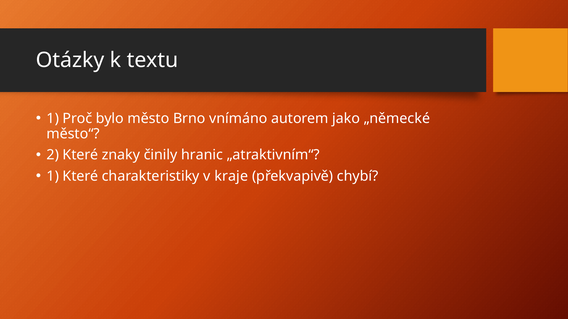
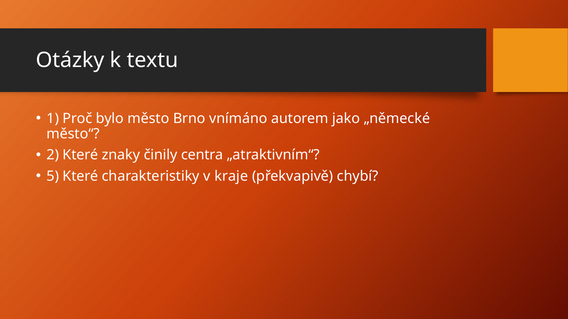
hranic: hranic -> centra
1 at (53, 176): 1 -> 5
